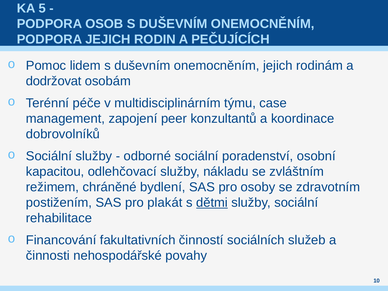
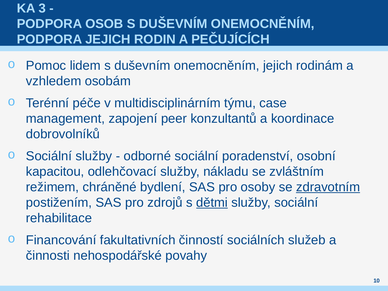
5: 5 -> 3
dodržovat: dodržovat -> vzhledem
zdravotním underline: none -> present
plakát: plakát -> zdrojů
